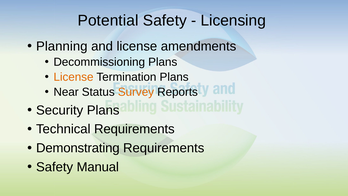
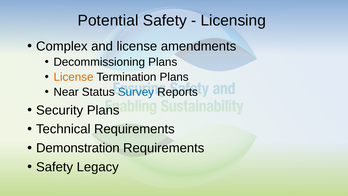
Planning: Planning -> Complex
Survey colour: orange -> blue
Demonstrating: Demonstrating -> Demonstration
Manual: Manual -> Legacy
